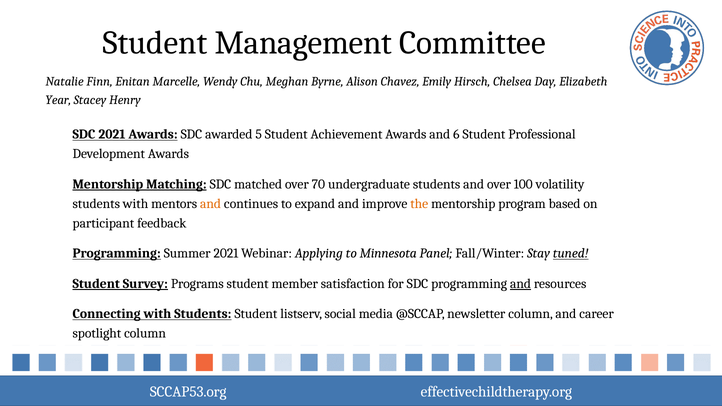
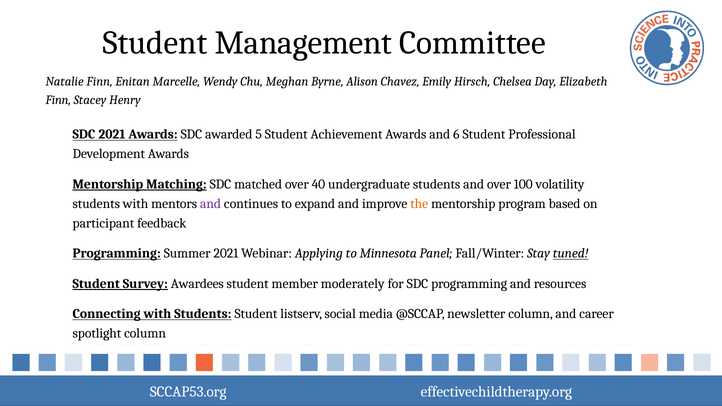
Year at (58, 100): Year -> Finn
70: 70 -> 40
and at (211, 204) colour: orange -> purple
Programs: Programs -> Awardees
satisfaction: satisfaction -> moderately
and at (521, 284) underline: present -> none
